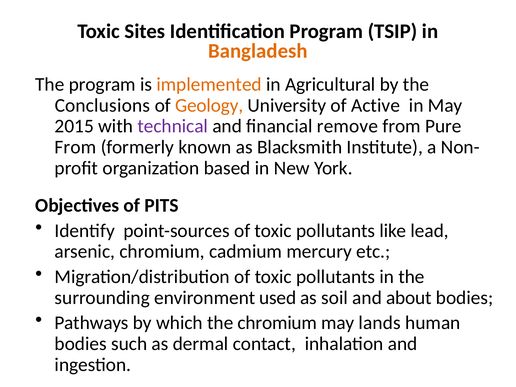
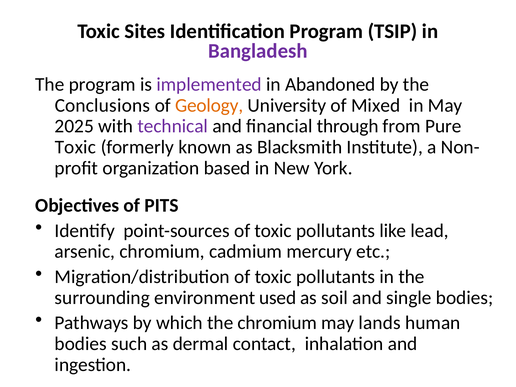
Bangladesh colour: orange -> purple
implemented colour: orange -> purple
Agricultural: Agricultural -> Abandoned
Active: Active -> Mixed
2015: 2015 -> 2025
remove: remove -> through
From at (75, 147): From -> Toxic
about: about -> single
